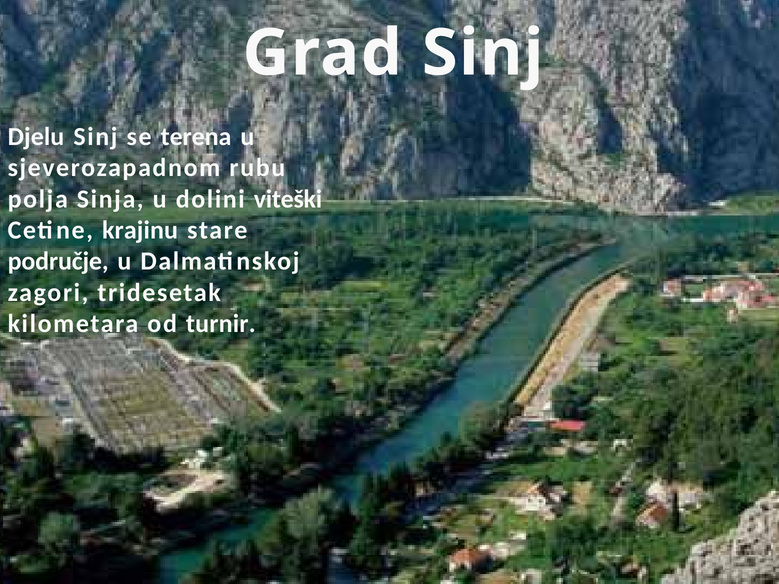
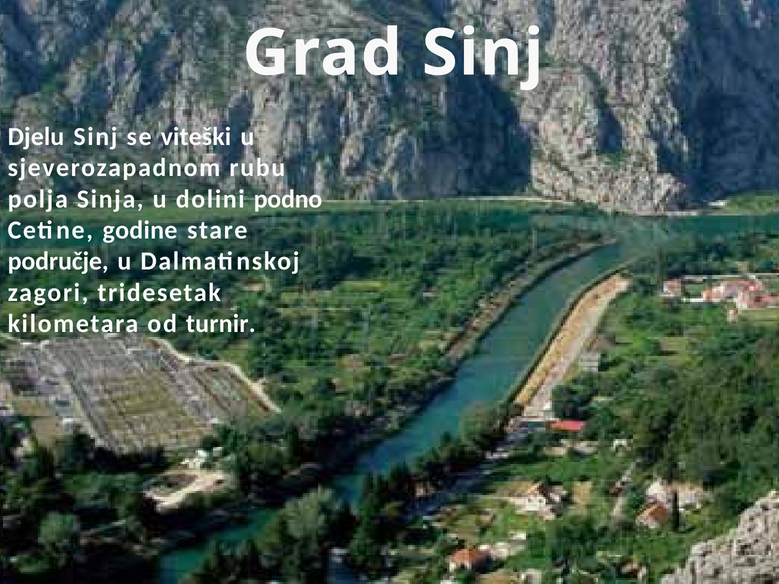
terena: terena -> viteški
viteški: viteški -> podno
krajinu: krajinu -> godine
